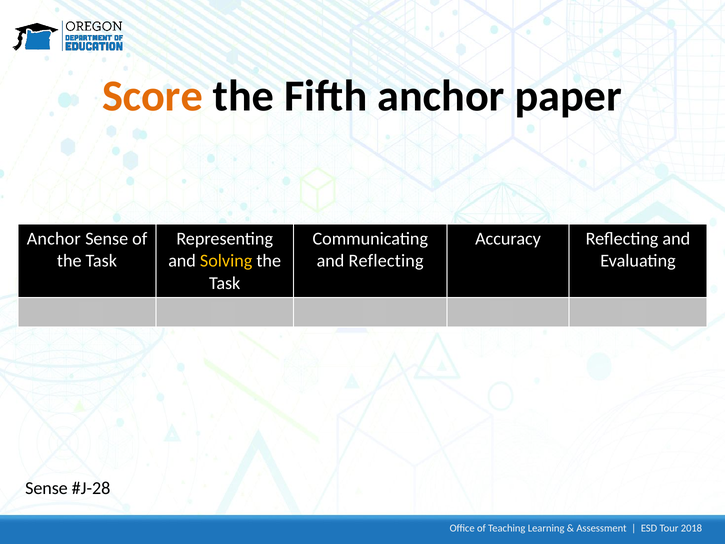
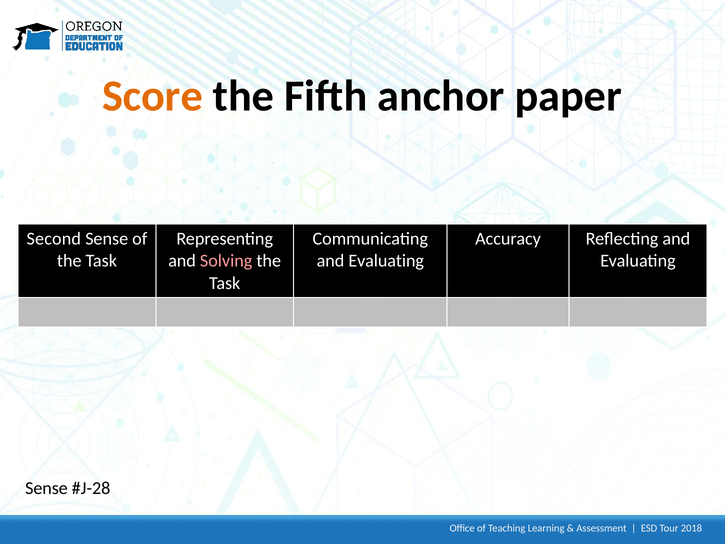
Anchor at (54, 239): Anchor -> Second
Solving colour: yellow -> pink
Reflecting at (386, 261): Reflecting -> Evaluating
